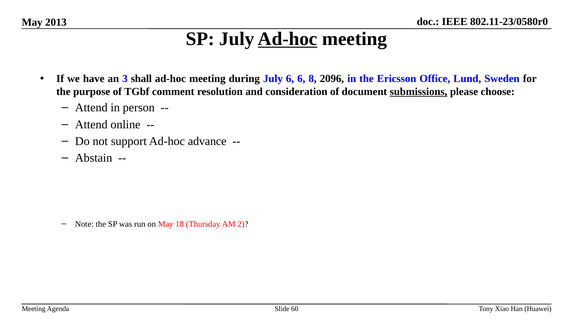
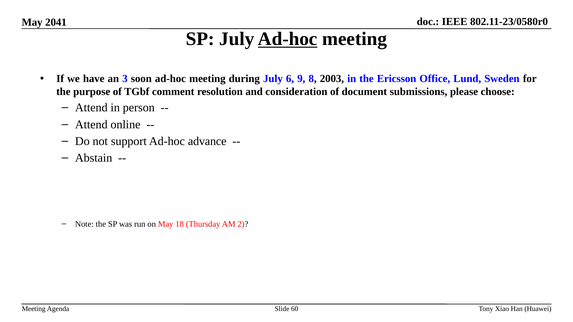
2013: 2013 -> 2041
shall: shall -> soon
6 6: 6 -> 9
2096: 2096 -> 2003
submissions underline: present -> none
